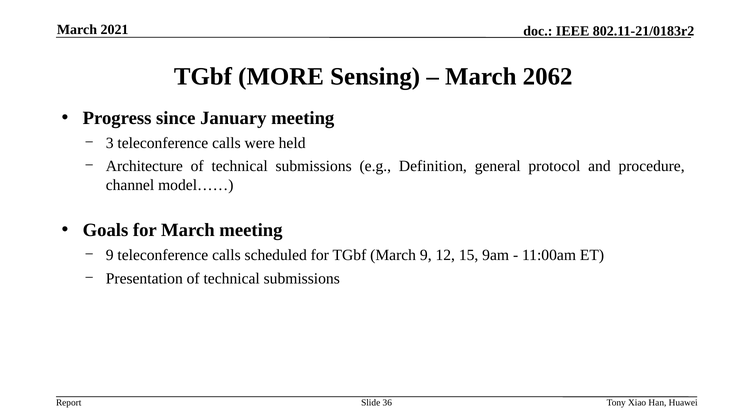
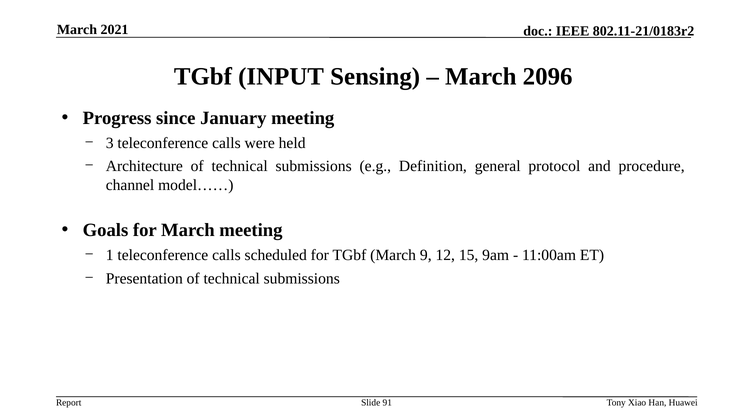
MORE: MORE -> INPUT
2062: 2062 -> 2096
9 at (110, 255): 9 -> 1
36: 36 -> 91
